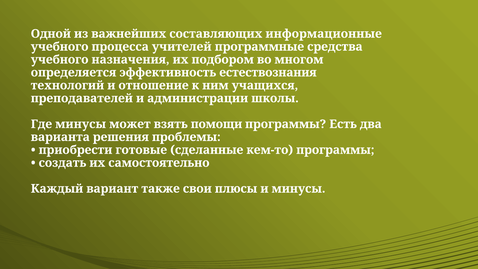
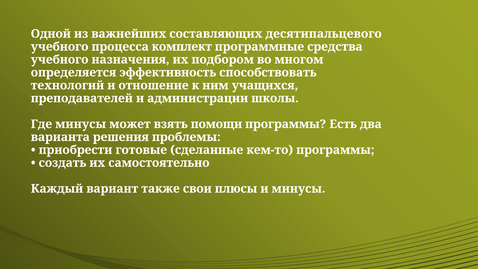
информационные: информационные -> десятипальцевого
учителей: учителей -> комплект
естествознания: естествознания -> способствовать
